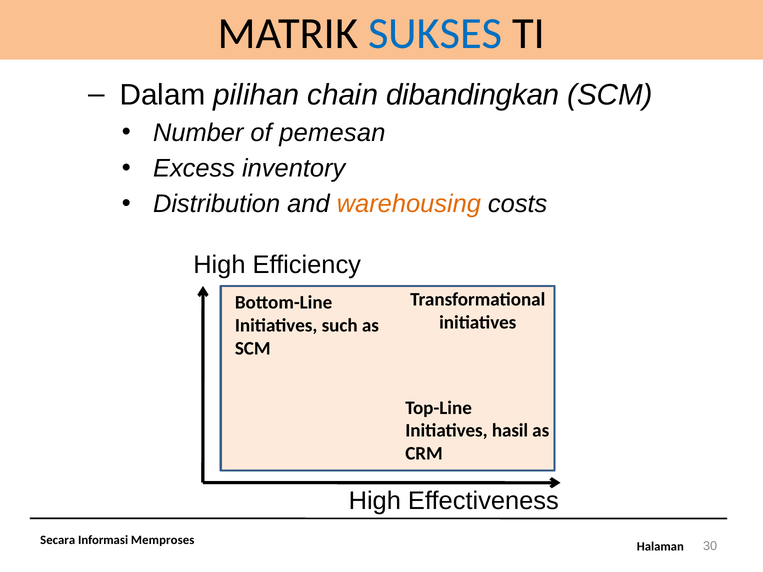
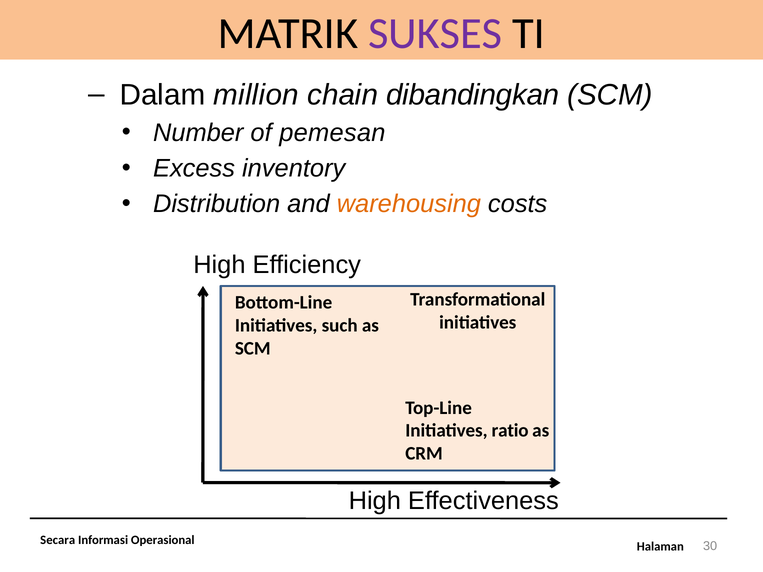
SUKSES colour: blue -> purple
pilihan: pilihan -> million
hasil: hasil -> ratio
Memproses: Memproses -> Operasional
